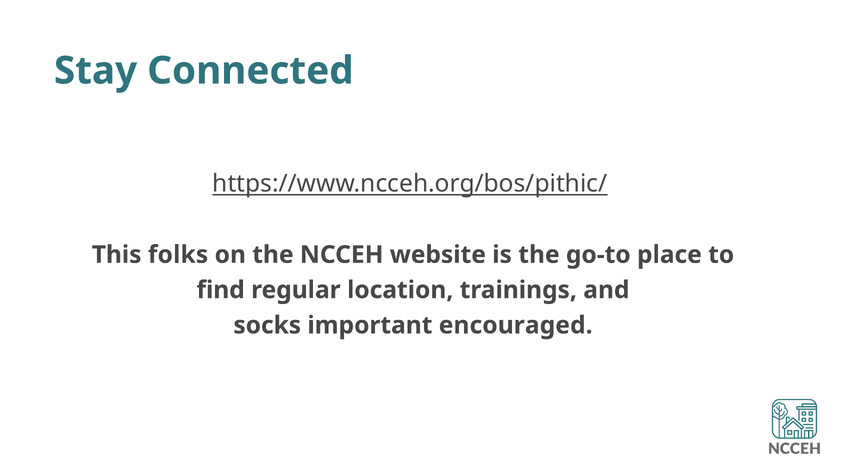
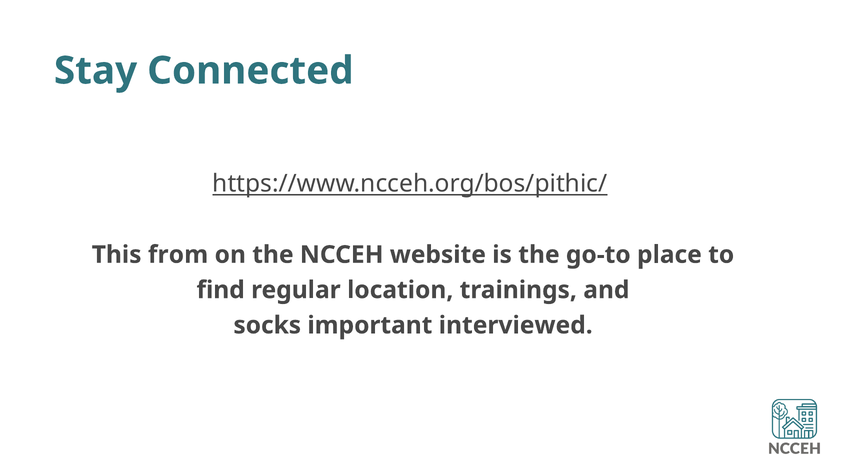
folks: folks -> from
encouraged: encouraged -> interviewed
